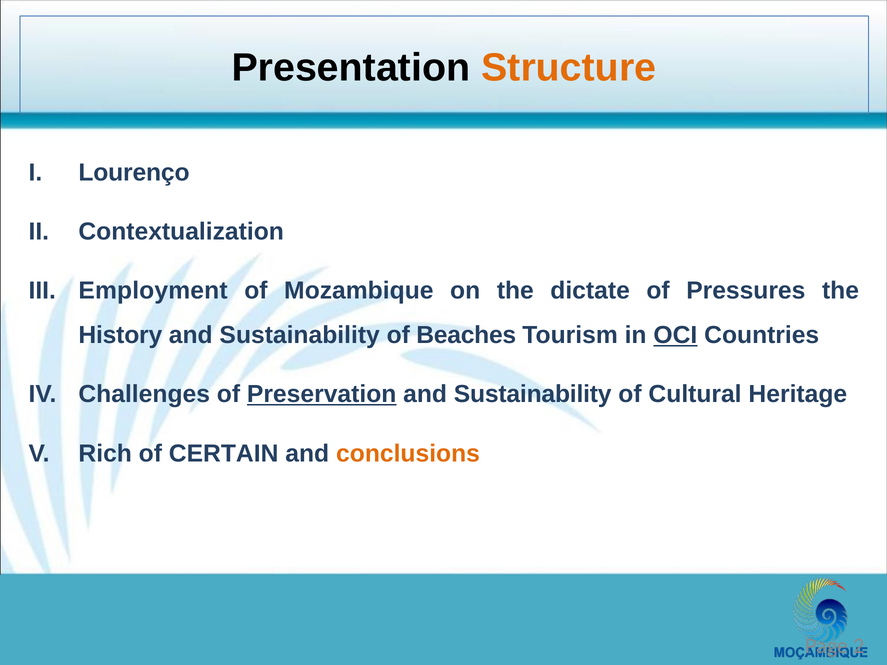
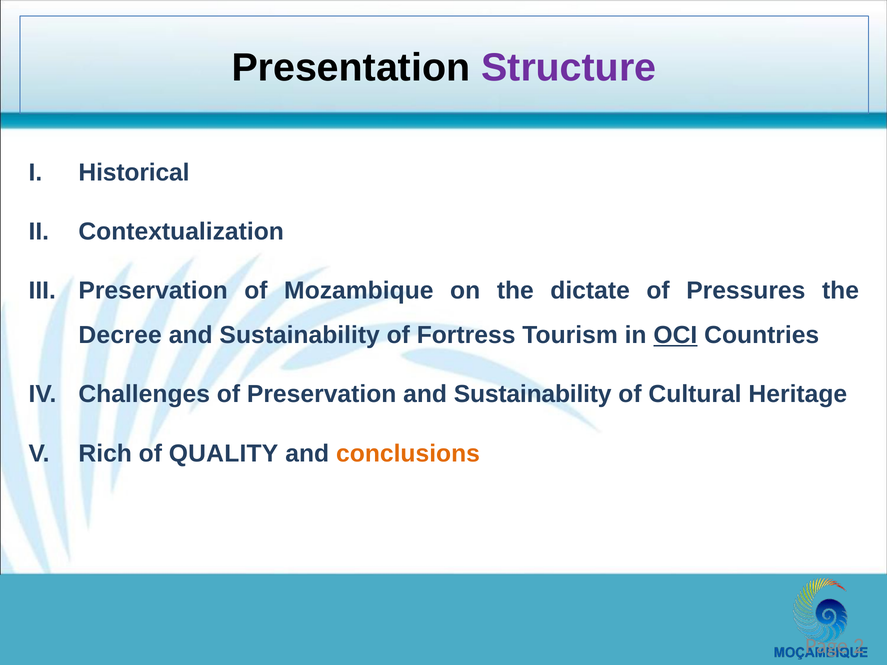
Structure colour: orange -> purple
Lourenço: Lourenço -> Historical
Employment at (153, 291): Employment -> Preservation
History: History -> Decree
Beaches: Beaches -> Fortress
Preservation at (322, 394) underline: present -> none
CERTAIN: CERTAIN -> QUALITY
